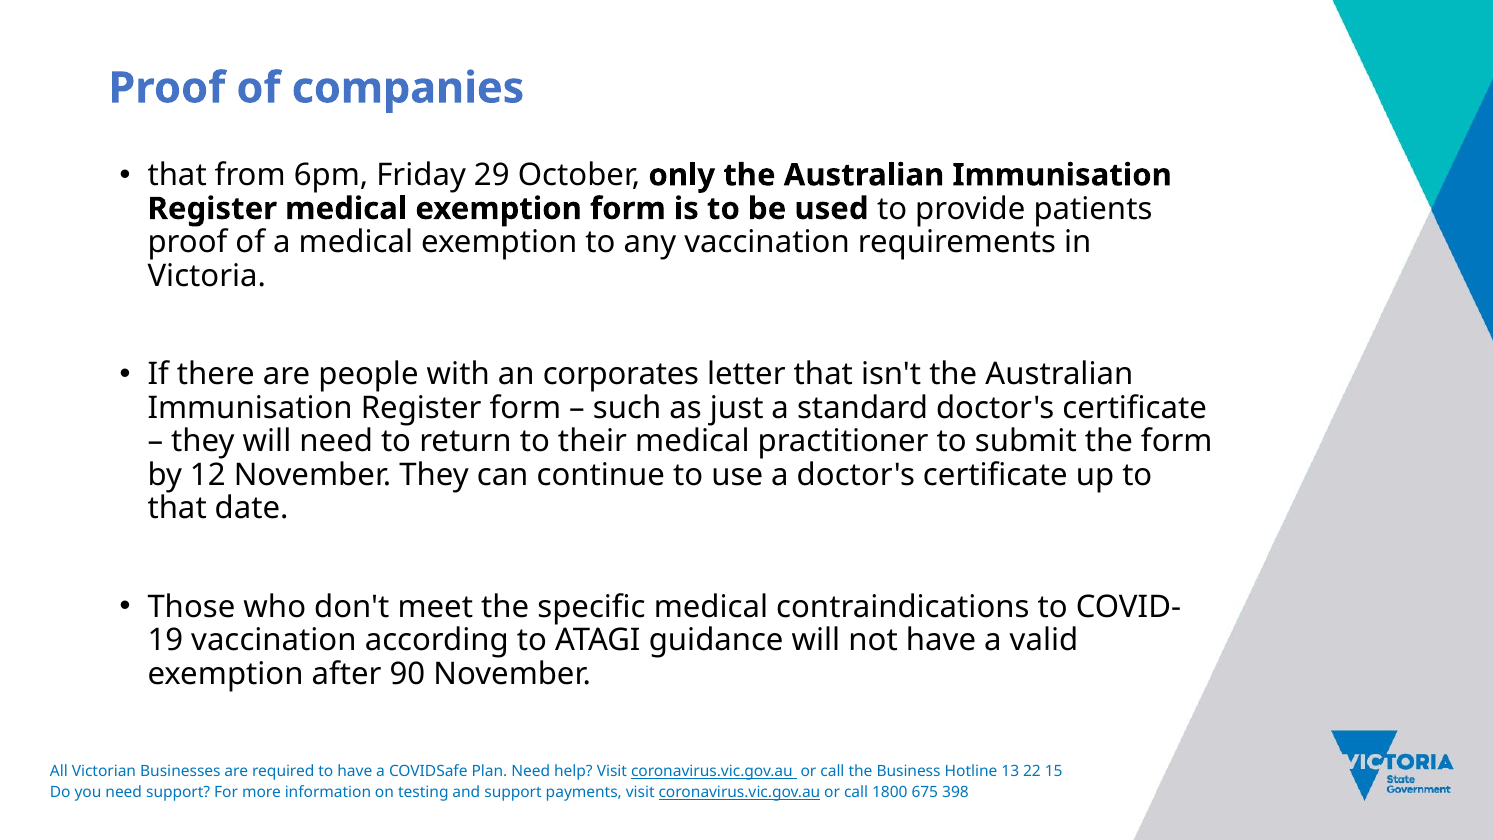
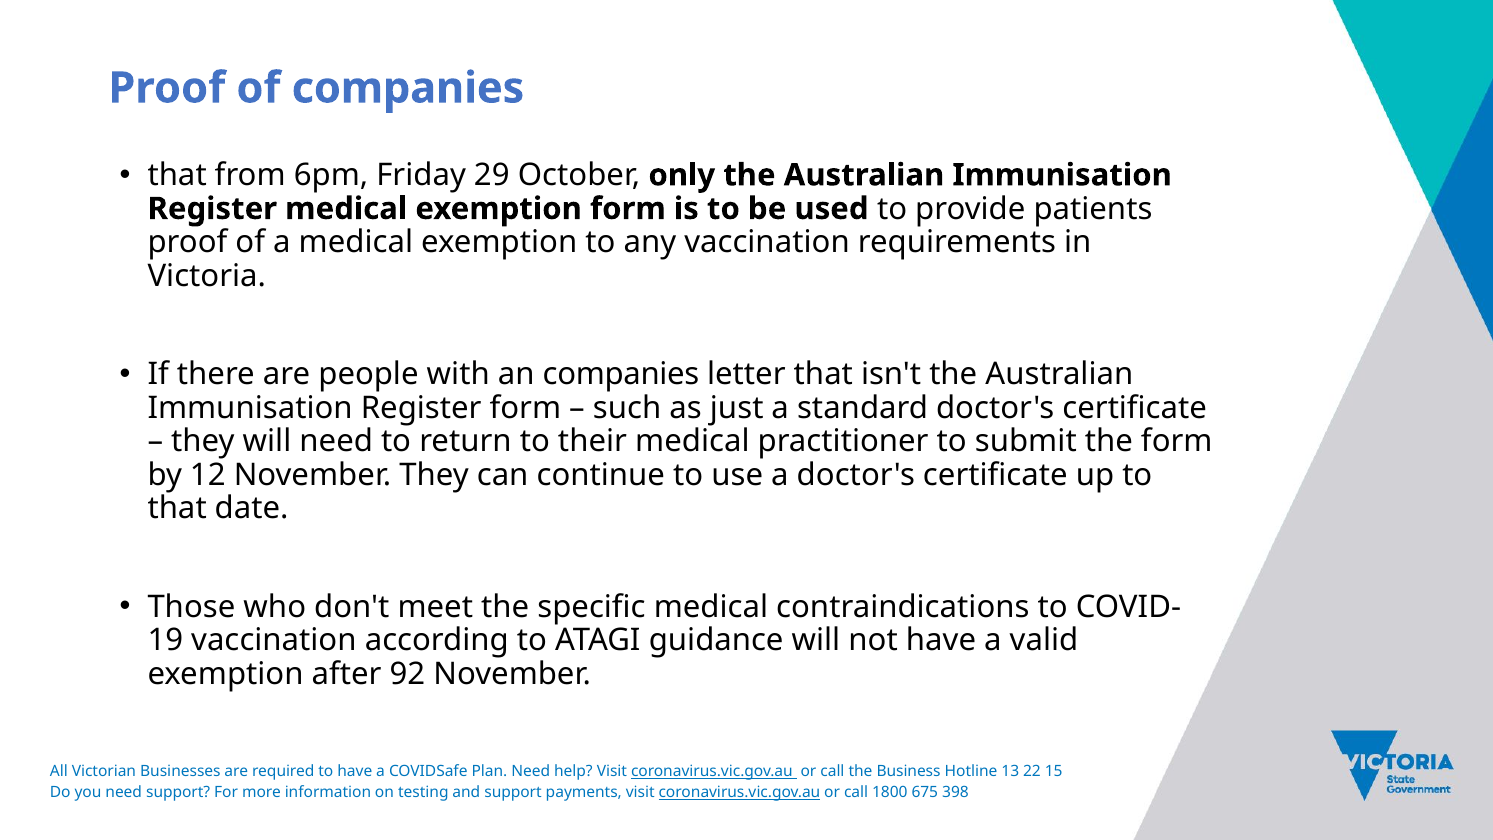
an corporates: corporates -> companies
90: 90 -> 92
